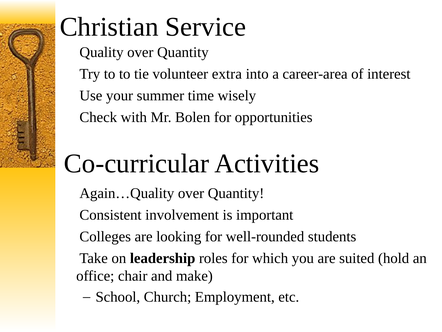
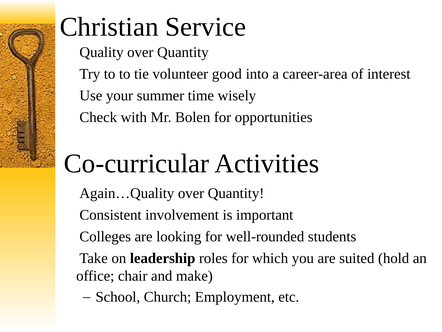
extra: extra -> good
